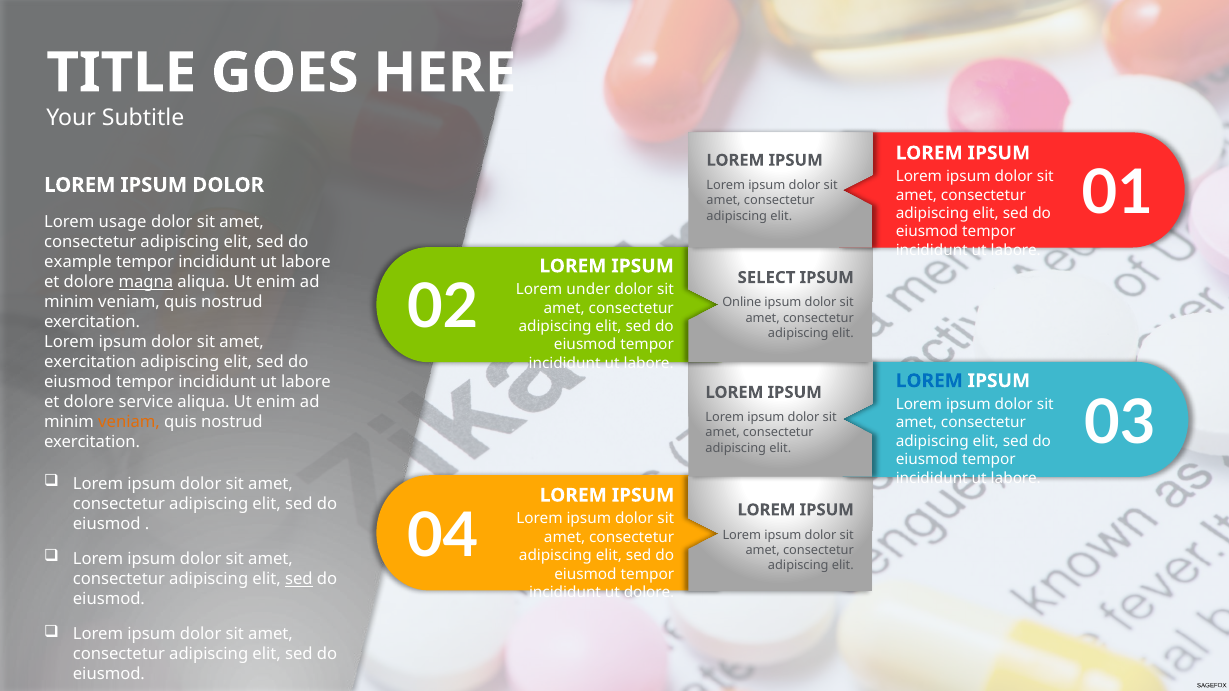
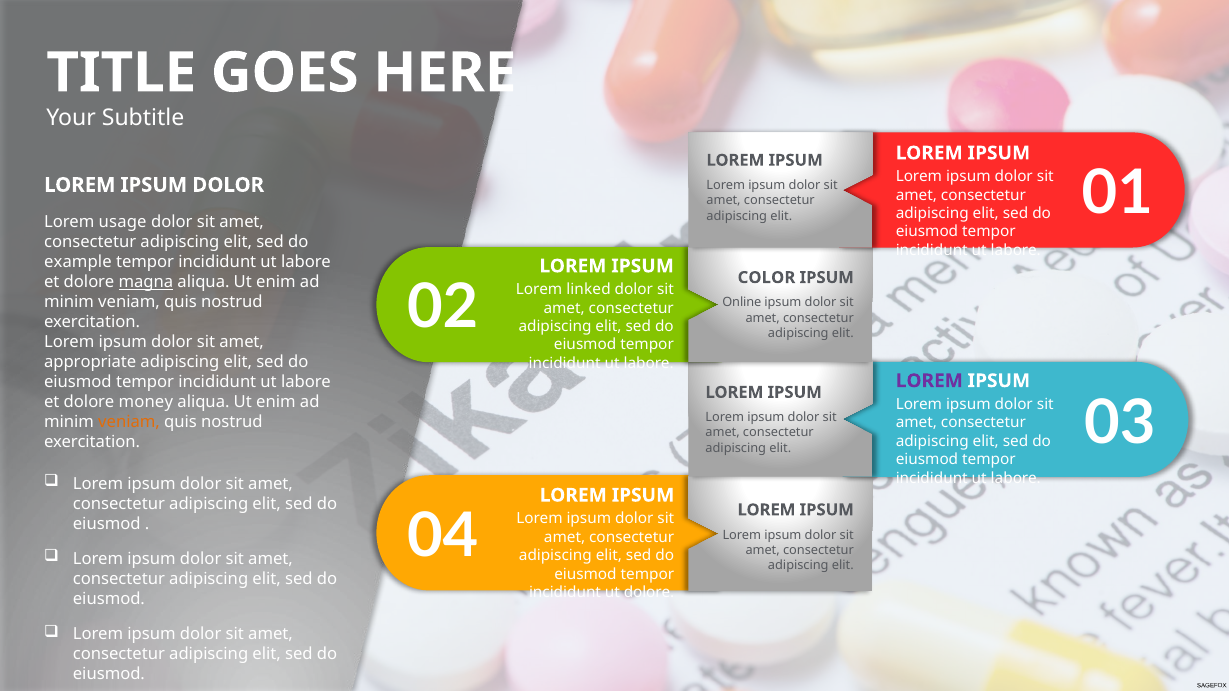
SELECT: SELECT -> COLOR
under: under -> linked
exercitation at (90, 362): exercitation -> appropriate
LOREM at (929, 381) colour: blue -> purple
service: service -> money
sed at (299, 579) underline: present -> none
